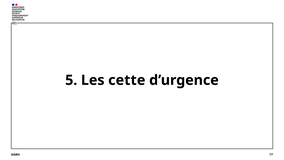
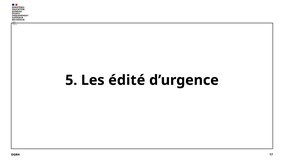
cette: cette -> édité
